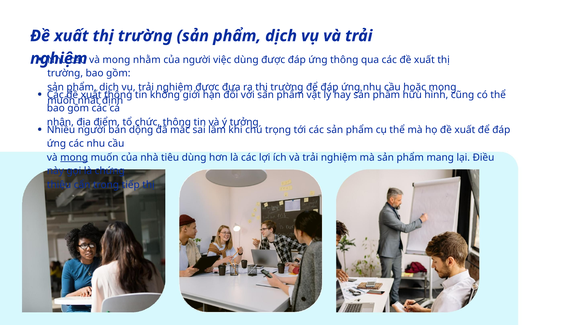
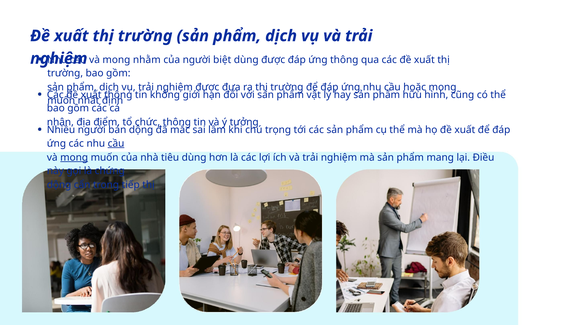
việc: việc -> biệt
cầu at (116, 144) underline: none -> present
thiệu at (59, 185): thiệu -> dộng
